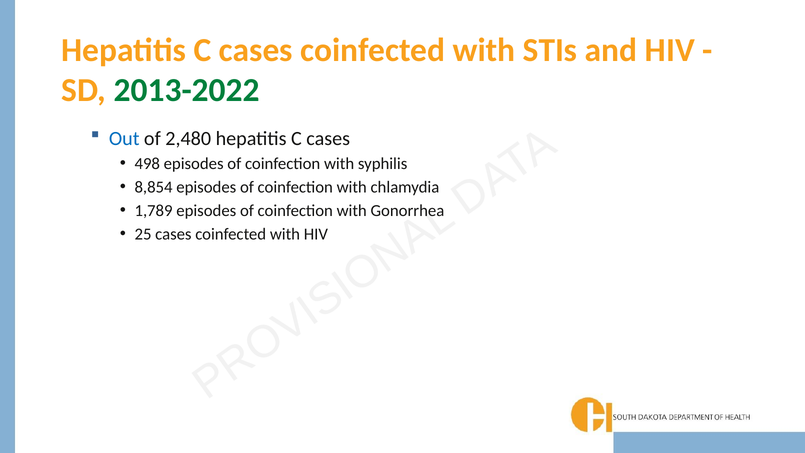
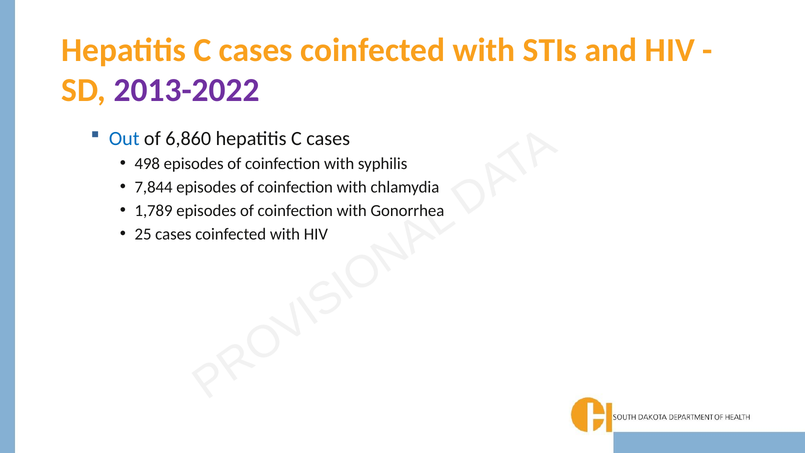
2013-2022 colour: green -> purple
2,480: 2,480 -> 6,860
8,854: 8,854 -> 7,844
